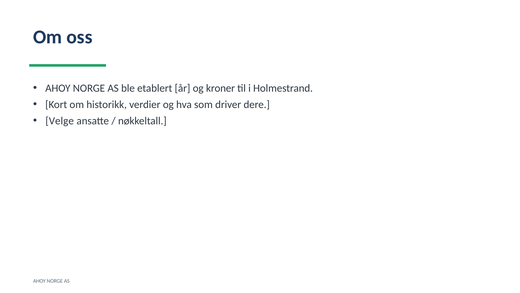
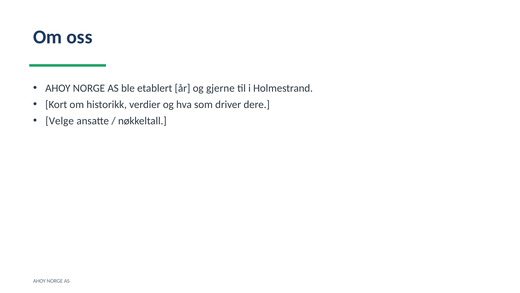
kroner: kroner -> gjerne
